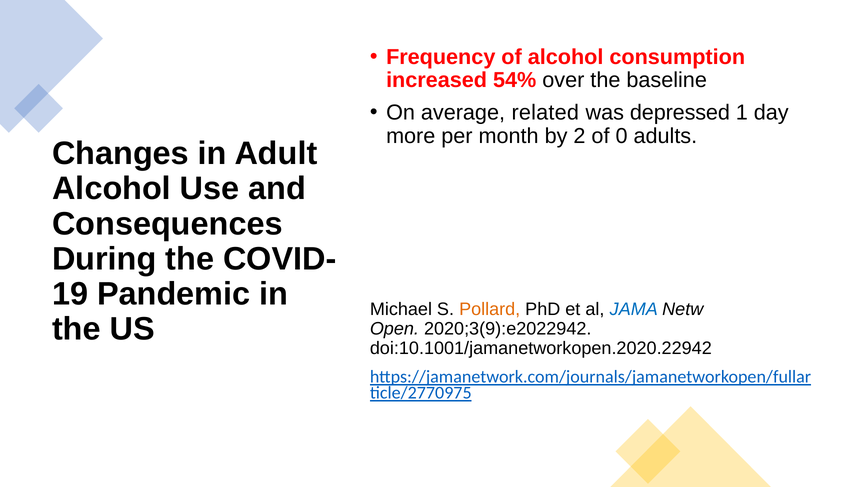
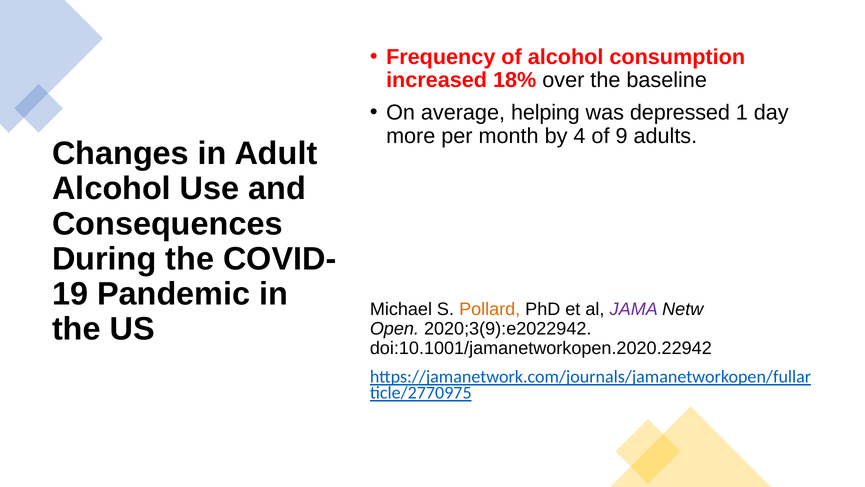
54%: 54% -> 18%
related: related -> helping
2: 2 -> 4
0: 0 -> 9
JAMA colour: blue -> purple
